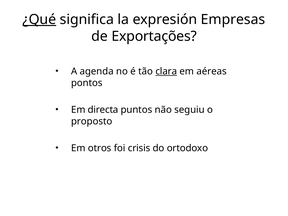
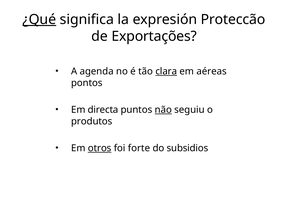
Empresas: Empresas -> Proteccão
não underline: none -> present
proposto: proposto -> produtos
otros underline: none -> present
crisis: crisis -> forte
ortodoxo: ortodoxo -> subsidios
